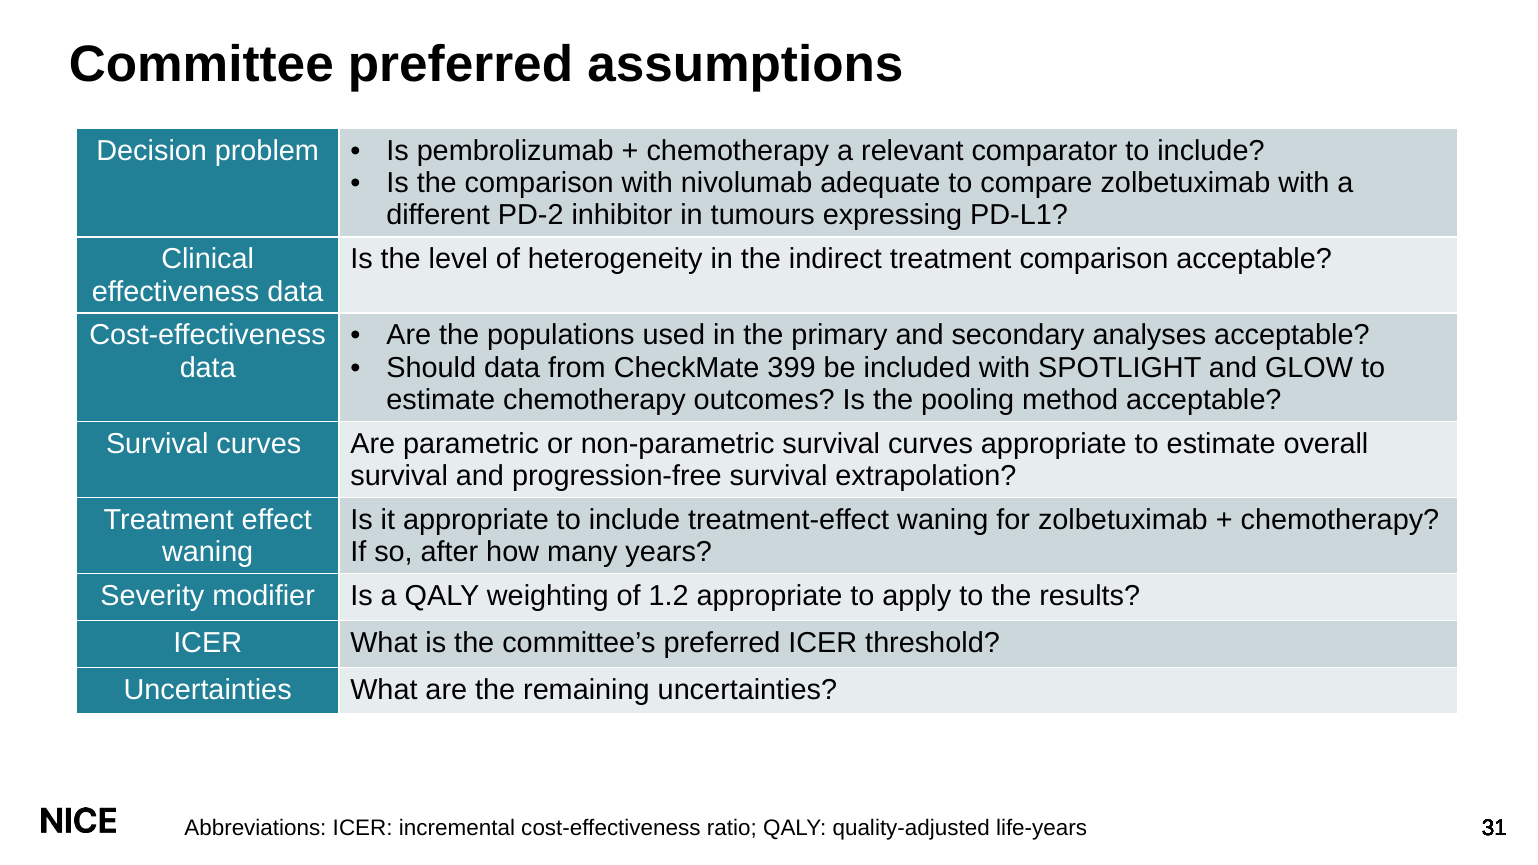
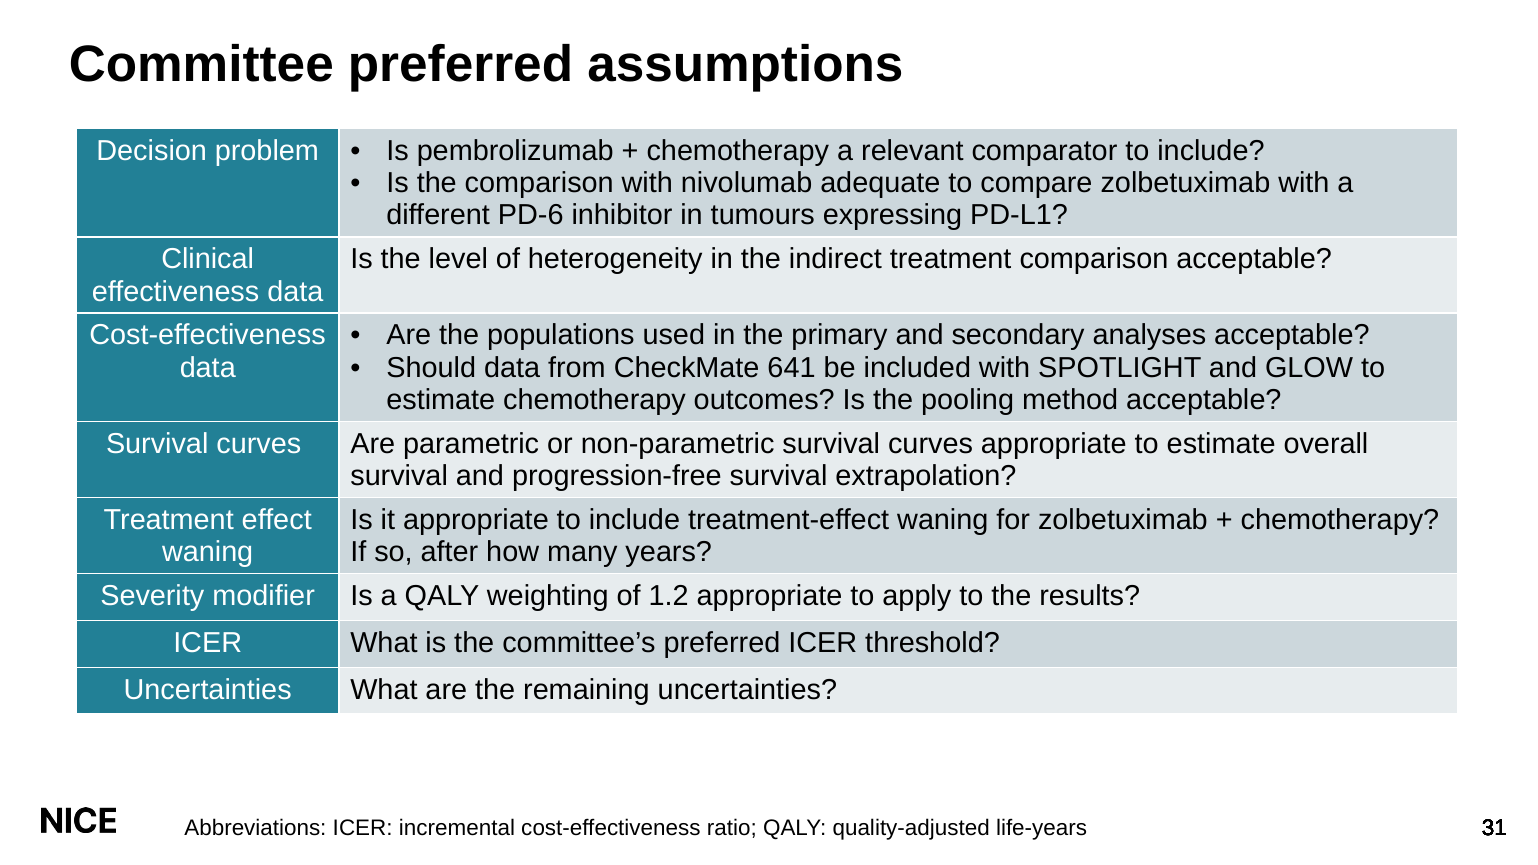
PD-2: PD-2 -> PD-6
399: 399 -> 641
